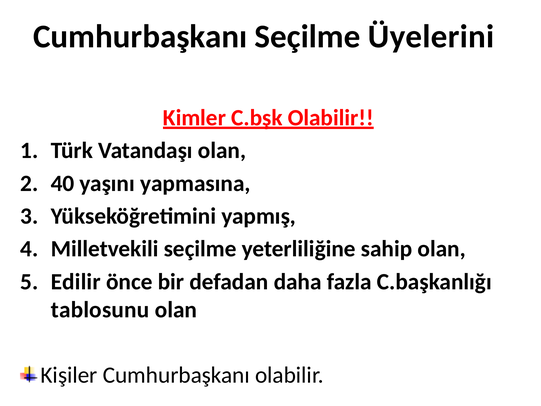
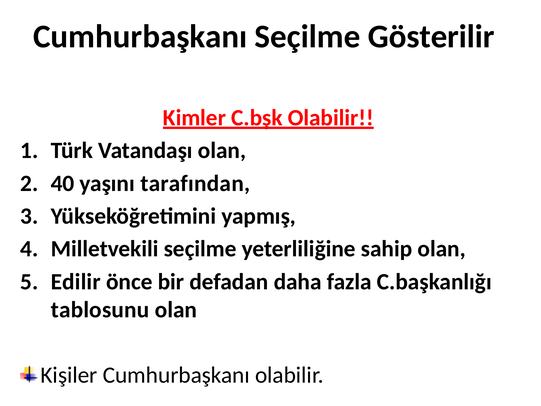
Üyelerini: Üyelerini -> Gösterilir
yapmasına: yapmasına -> tarafından
